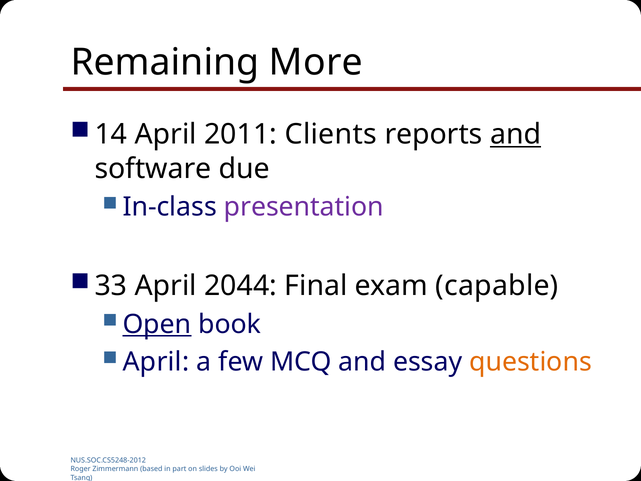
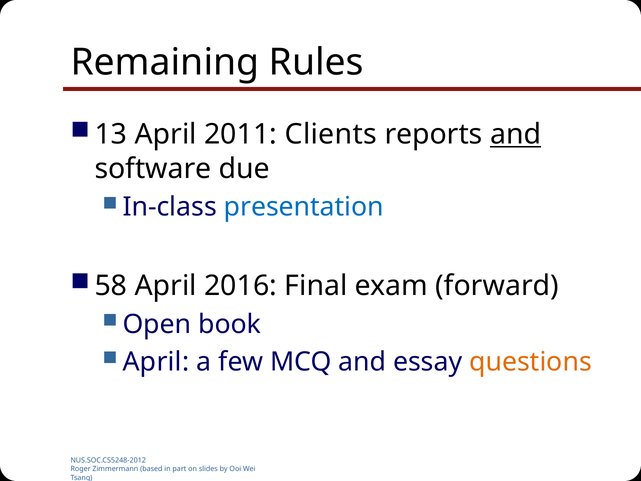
More: More -> Rules
14: 14 -> 13
presentation colour: purple -> blue
33: 33 -> 58
2044: 2044 -> 2016
capable: capable -> forward
Open underline: present -> none
